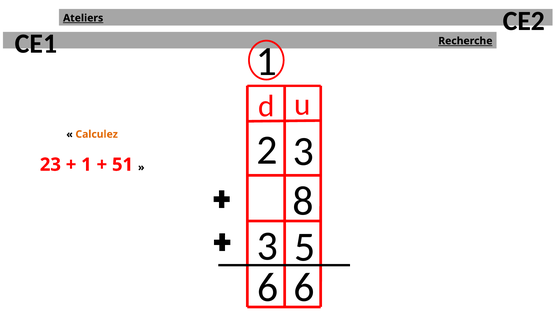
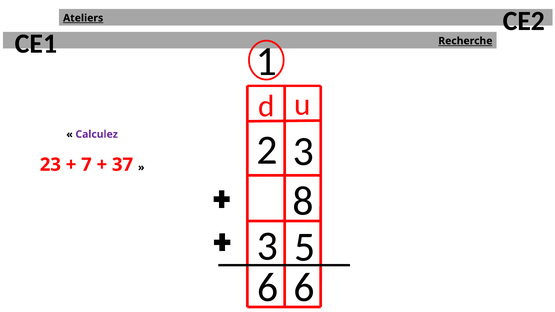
Calculez colour: orange -> purple
1 at (86, 165): 1 -> 7
51: 51 -> 37
